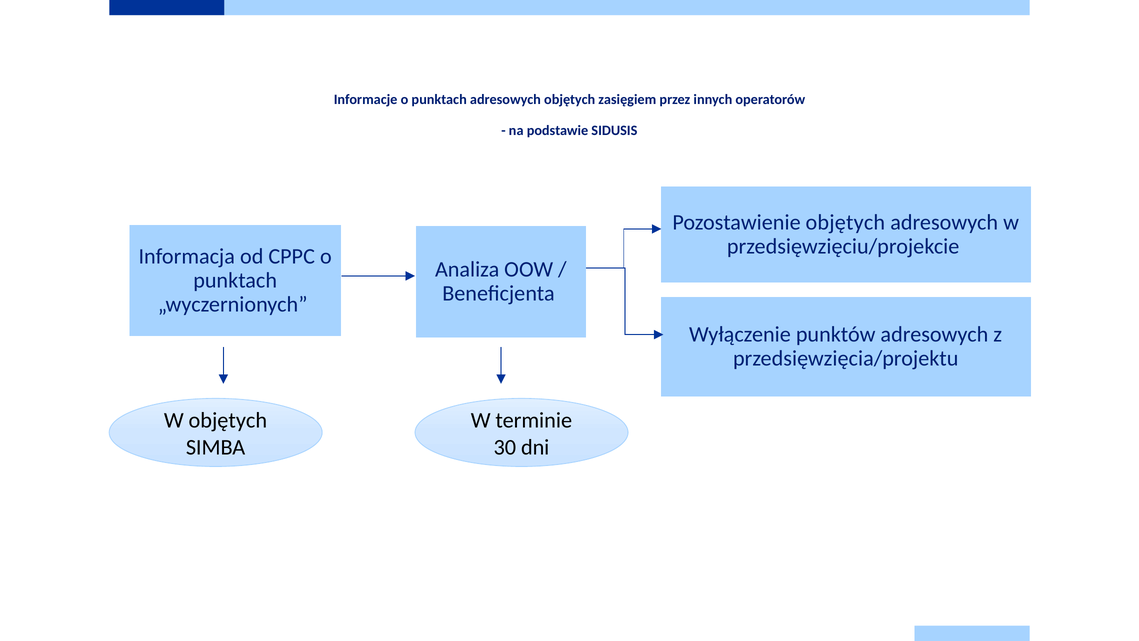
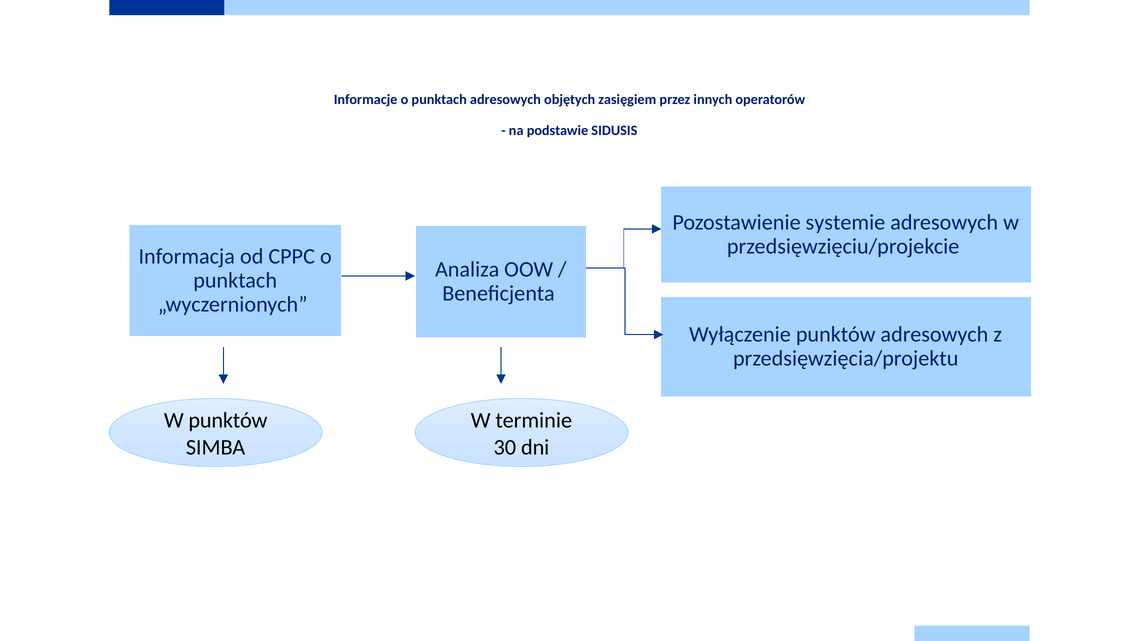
Pozostawienie objętych: objętych -> systemie
W objętych: objętych -> punktów
